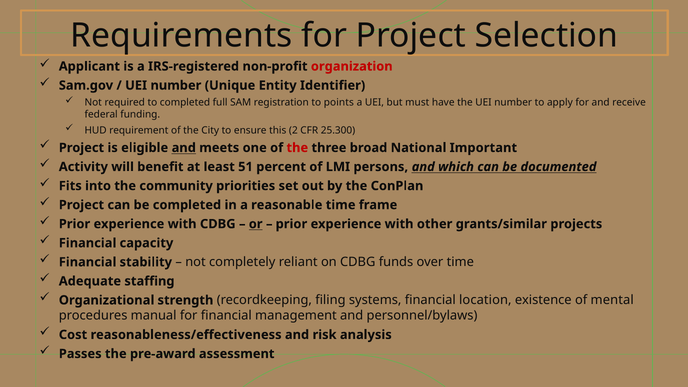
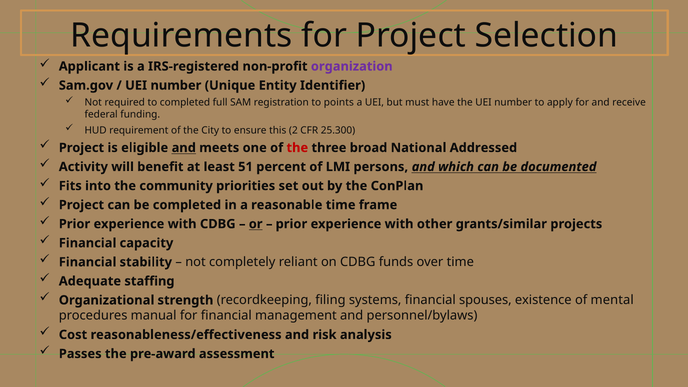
organization colour: red -> purple
Important: Important -> Addressed
location: location -> spouses
